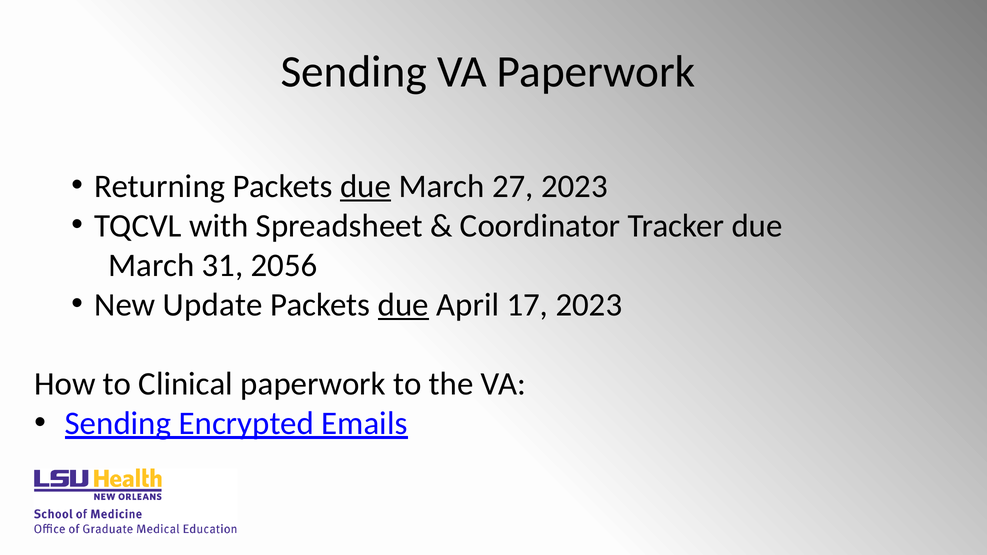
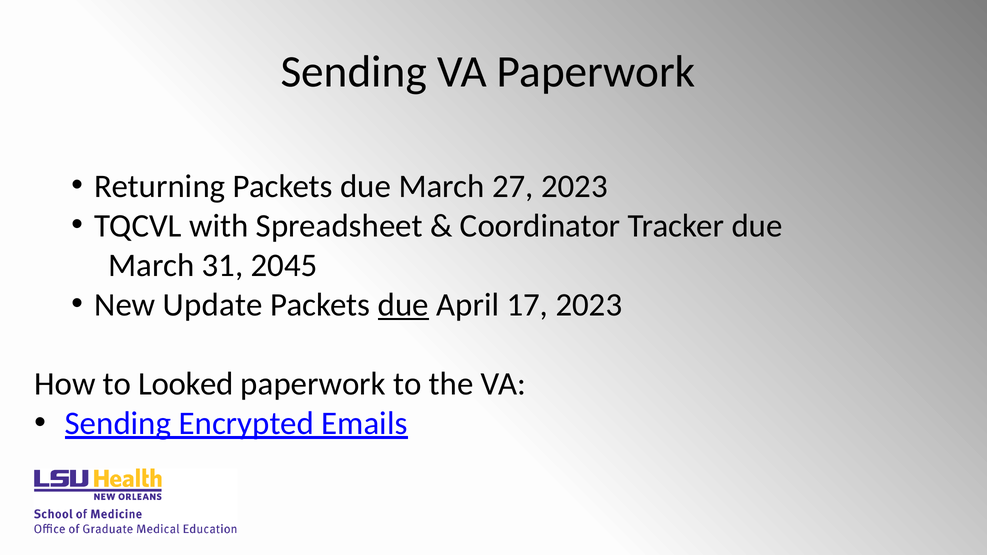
due at (366, 186) underline: present -> none
2056: 2056 -> 2045
Clinical: Clinical -> Looked
